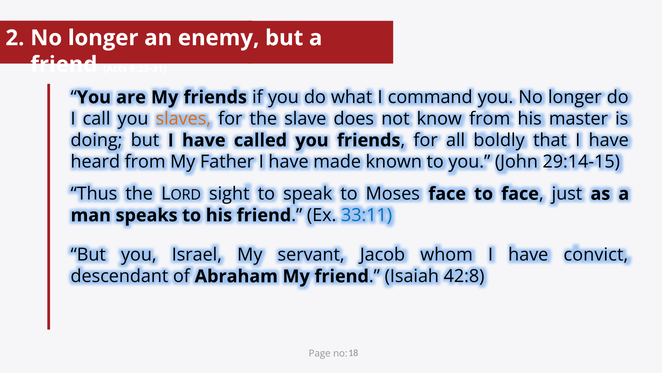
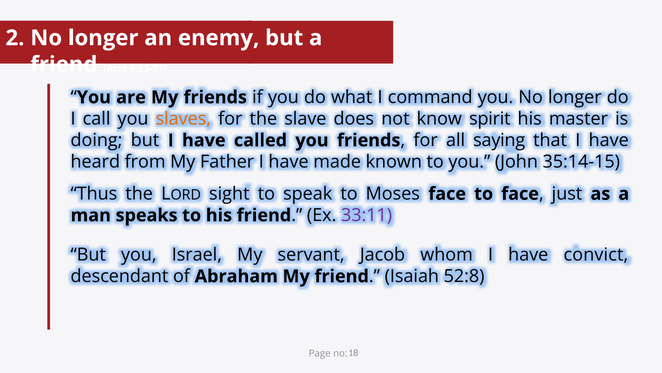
know from: from -> spirit
boldly: boldly -> saying
29:14-15: 29:14-15 -> 35:14-15
33:11 colour: blue -> purple
42:8: 42:8 -> 52:8
